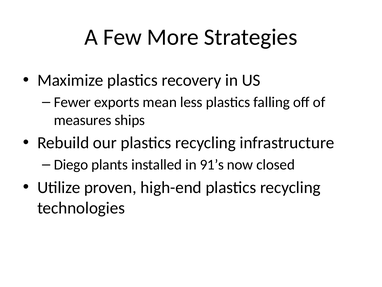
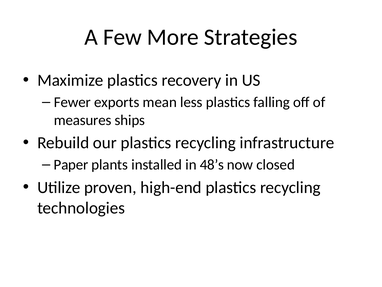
Diego: Diego -> Paper
91’s: 91’s -> 48’s
